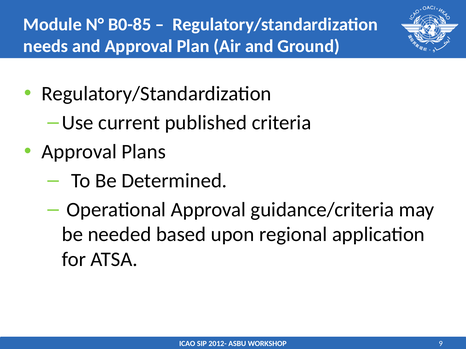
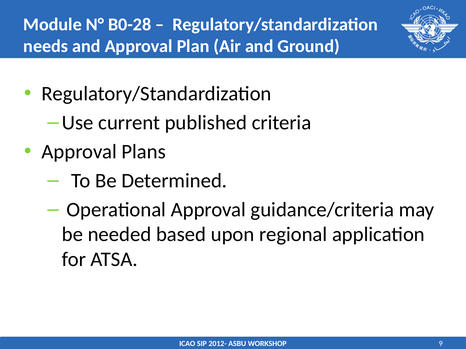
B0-85: B0-85 -> B0-28
